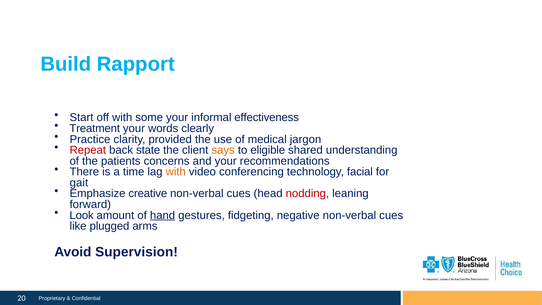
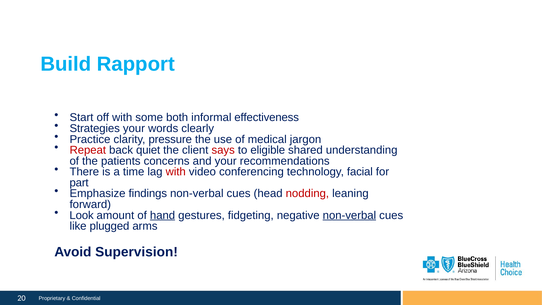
some your: your -> both
Treatment: Treatment -> Strategies
provided: provided -> pressure
state: state -> quiet
says colour: orange -> red
with at (176, 172) colour: orange -> red
gait: gait -> part
creative: creative -> findings
non-verbal at (349, 215) underline: none -> present
